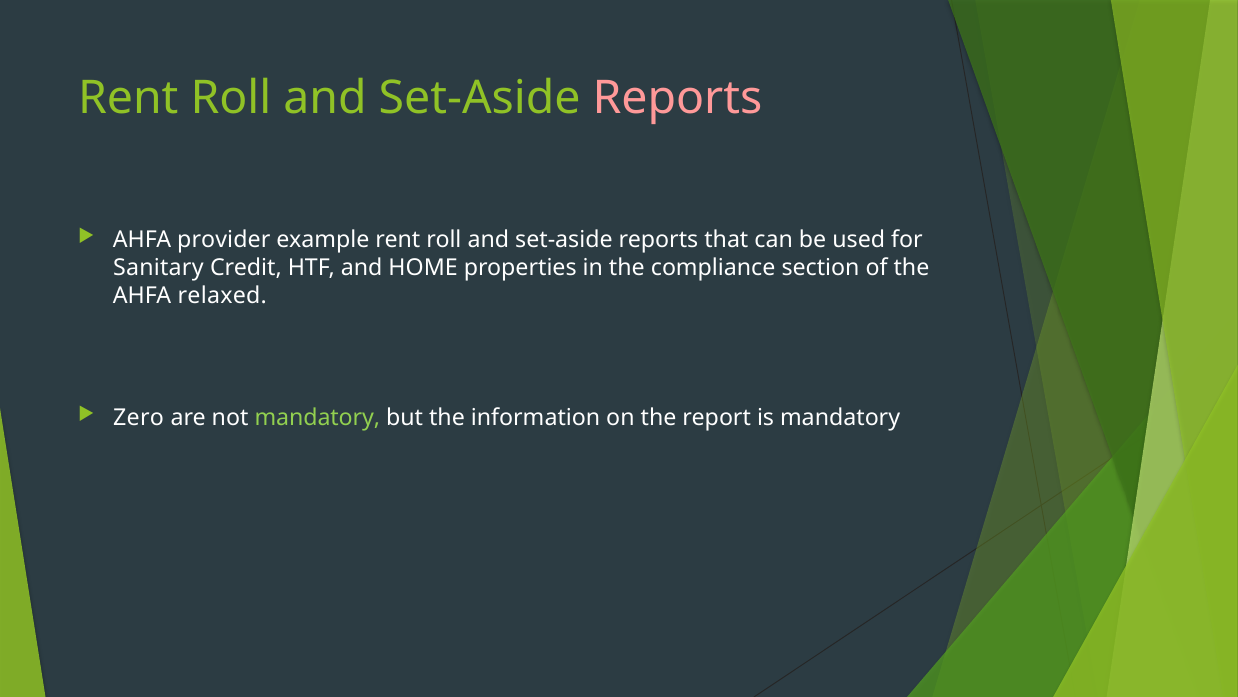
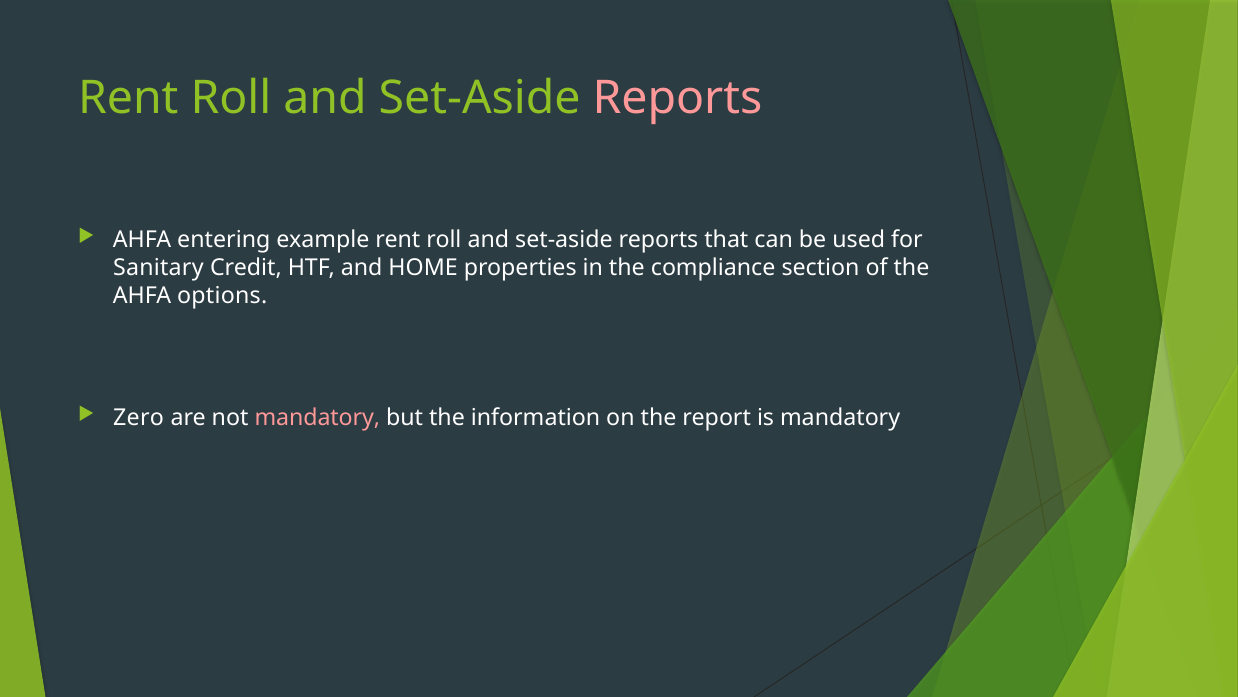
provider: provider -> entering
relaxed: relaxed -> options
mandatory at (317, 418) colour: light green -> pink
